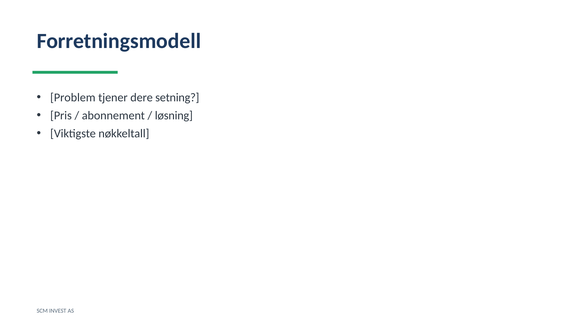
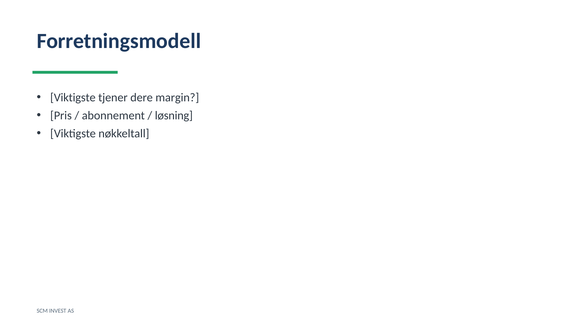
Problem at (73, 98): Problem -> Viktigste
setning: setning -> margin
